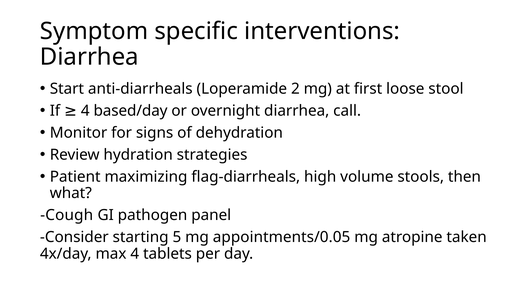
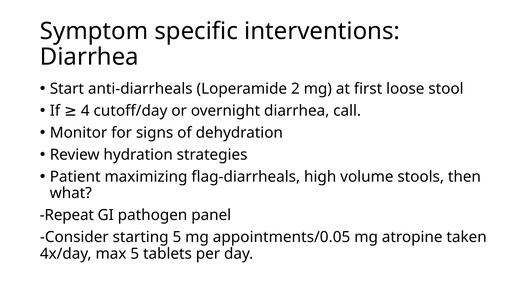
based/day: based/day -> cutoff/day
Cough: Cough -> Repeat
max 4: 4 -> 5
